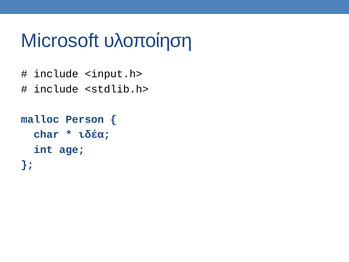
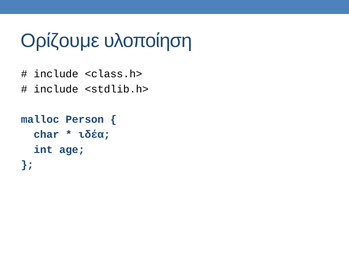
Microsoft: Microsoft -> Ορίζουμε
<input.h>: <input.h> -> <class.h>
